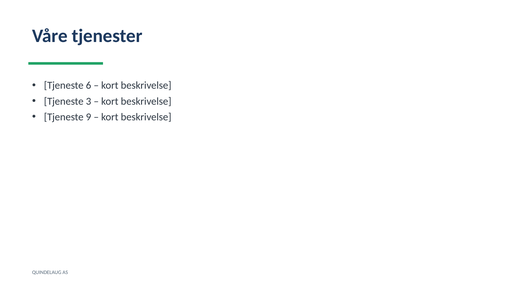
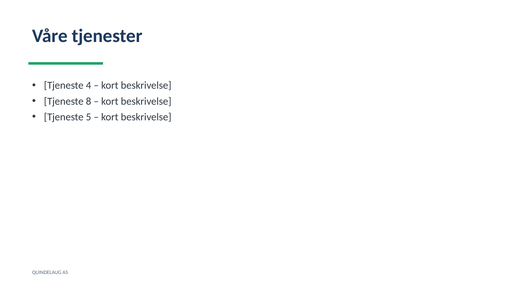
6: 6 -> 4
3: 3 -> 8
9: 9 -> 5
